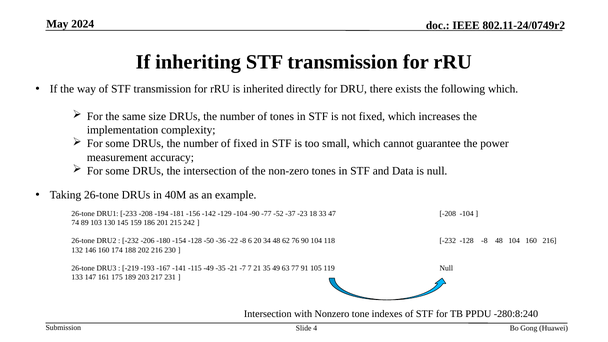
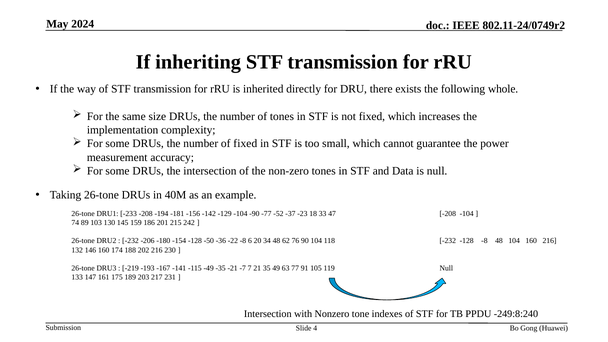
following which: which -> whole
-280:8:240: -280:8:240 -> -249:8:240
